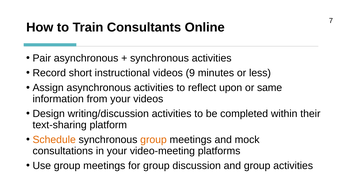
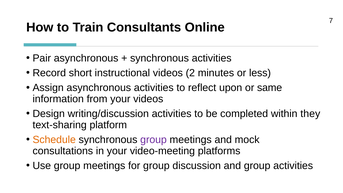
9: 9 -> 2
their: their -> they
group at (154, 140) colour: orange -> purple
